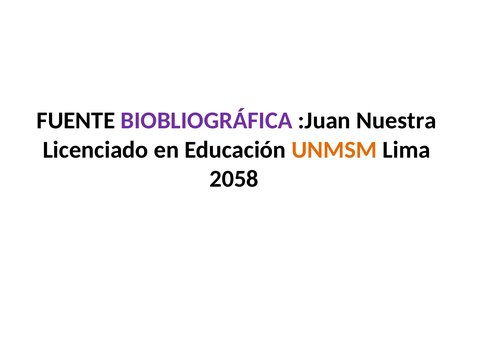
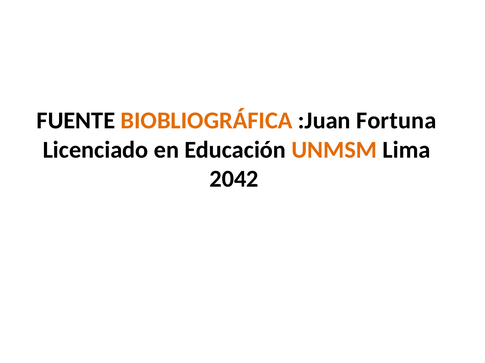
BIOBLIOGRÁFICA colour: purple -> orange
Nuestra: Nuestra -> Fortuna
2058: 2058 -> 2042
